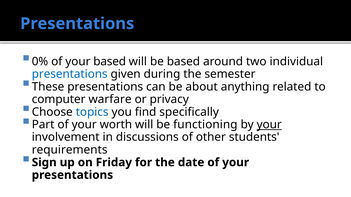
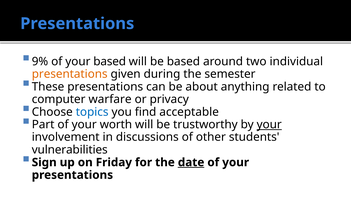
0%: 0% -> 9%
presentations at (70, 74) colour: blue -> orange
specifically: specifically -> acceptable
functioning: functioning -> trustworthy
requirements: requirements -> vulnerabilities
date underline: none -> present
